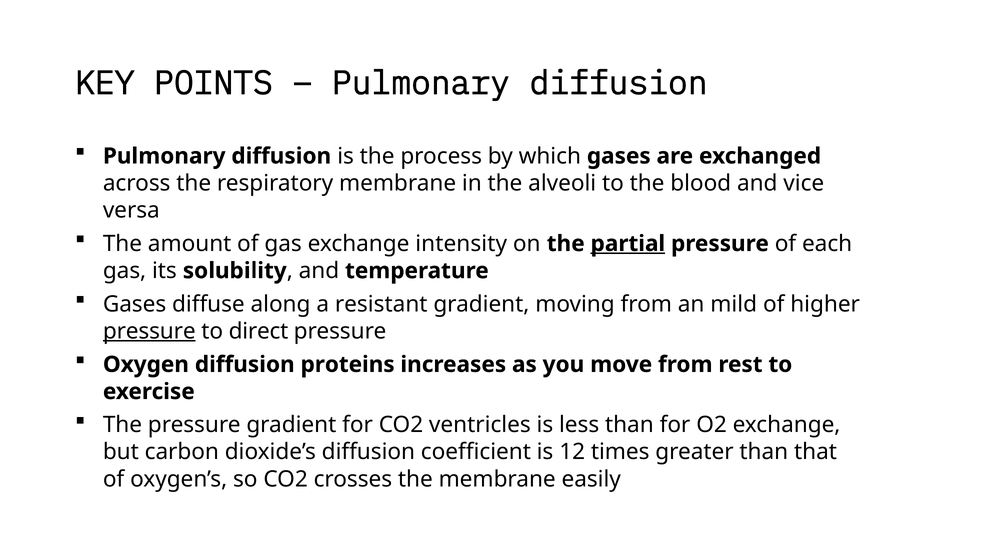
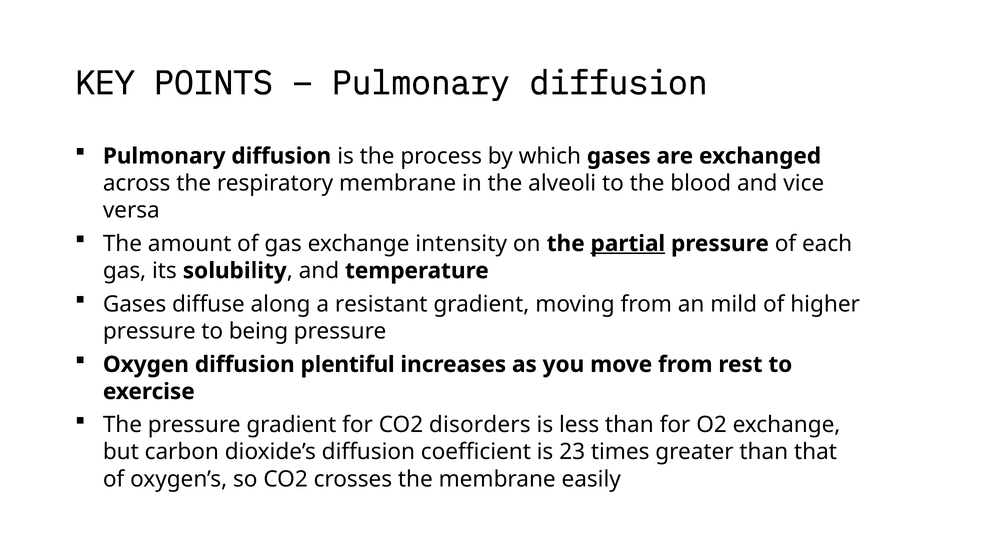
pressure at (149, 331) underline: present -> none
direct: direct -> being
proteins: proteins -> plentiful
ventricles: ventricles -> disorders
12: 12 -> 23
